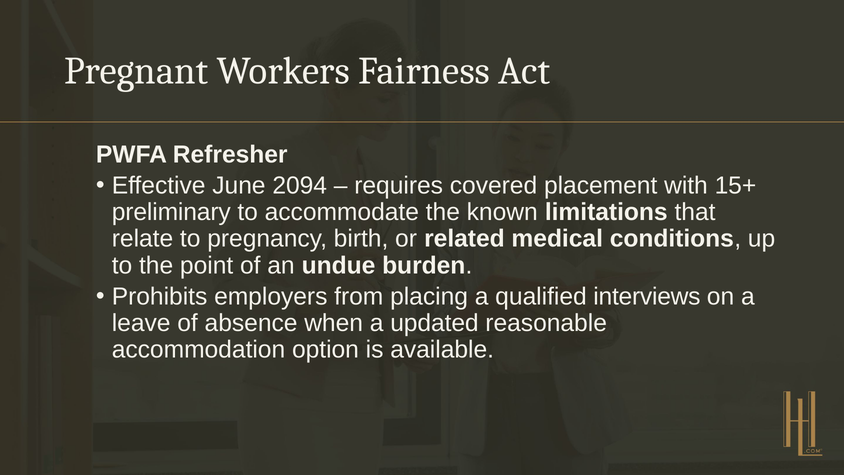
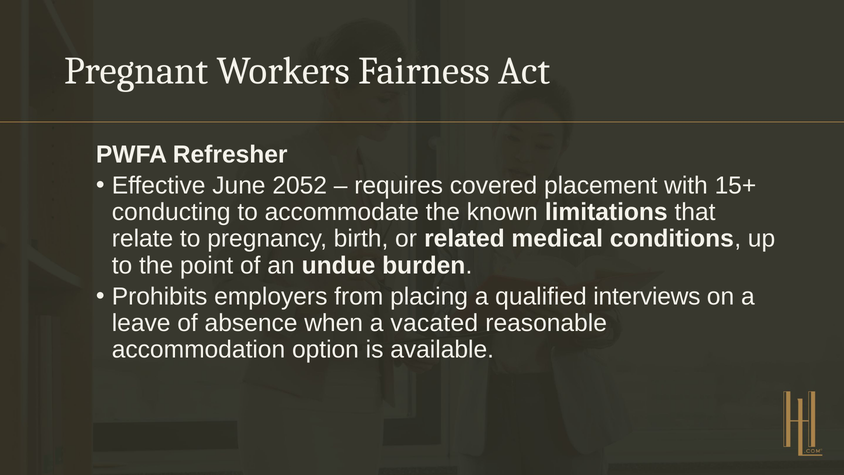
2094: 2094 -> 2052
preliminary: preliminary -> conducting
updated: updated -> vacated
